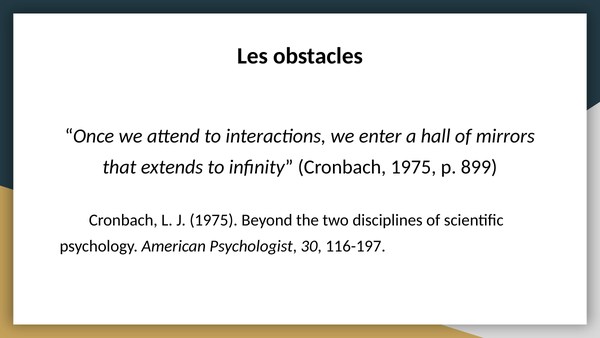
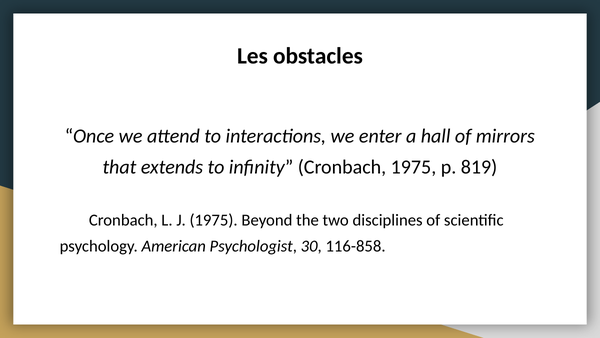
899: 899 -> 819
116-197: 116-197 -> 116-858
